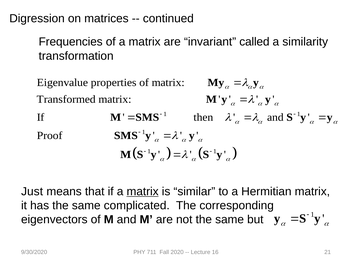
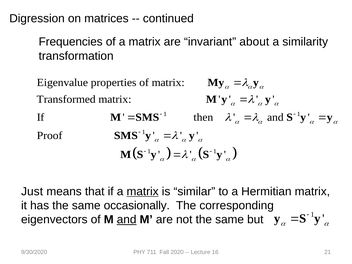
called: called -> about
complicated: complicated -> occasionally
and at (127, 220) underline: none -> present
